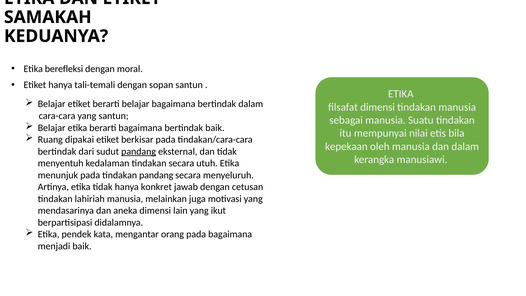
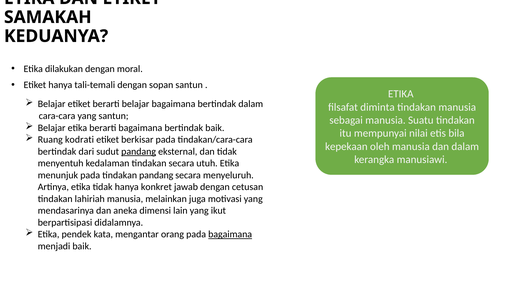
berefleksi: berefleksi -> dilakukan
filsafat dimensi: dimensi -> diminta
dipakai: dipakai -> kodrati
bagaimana at (230, 234) underline: none -> present
